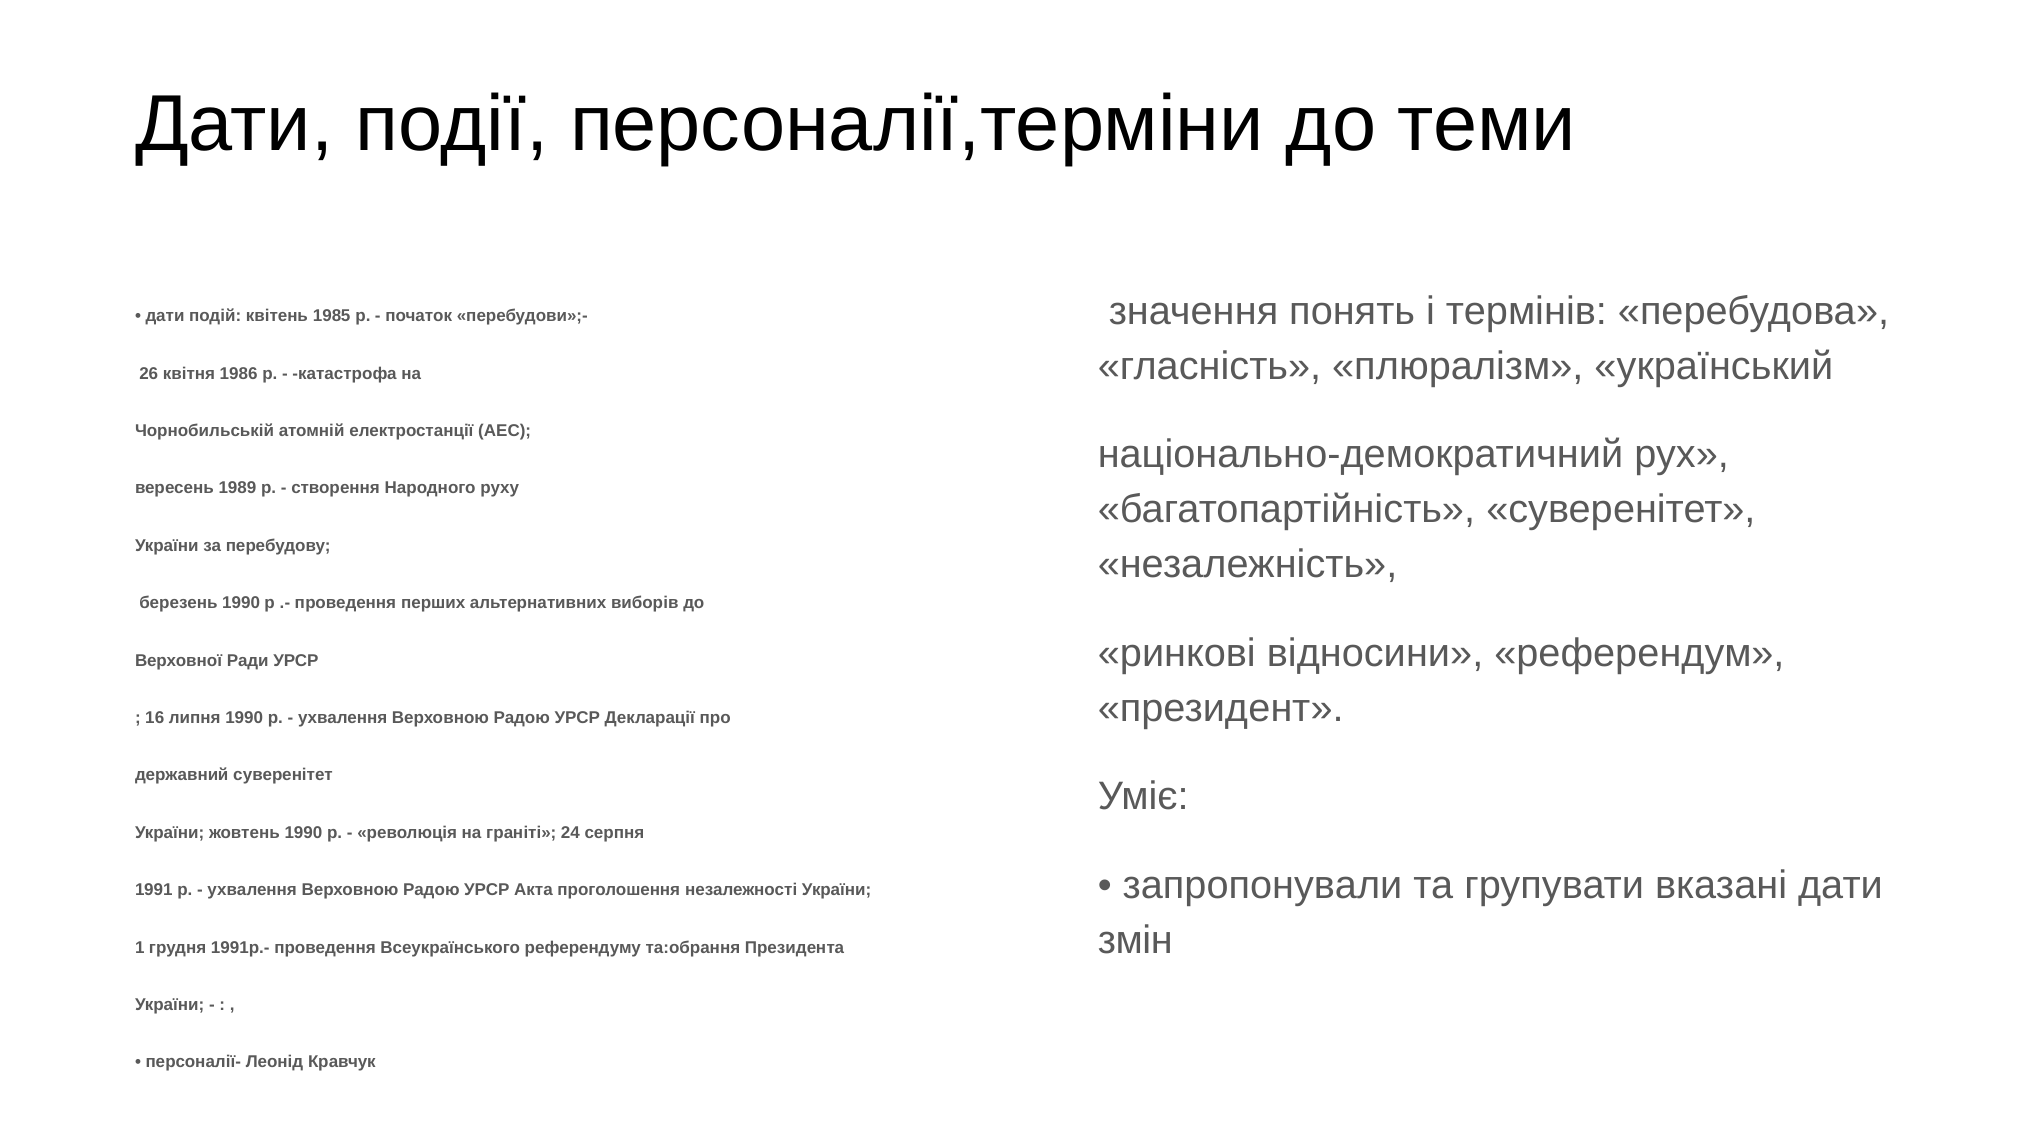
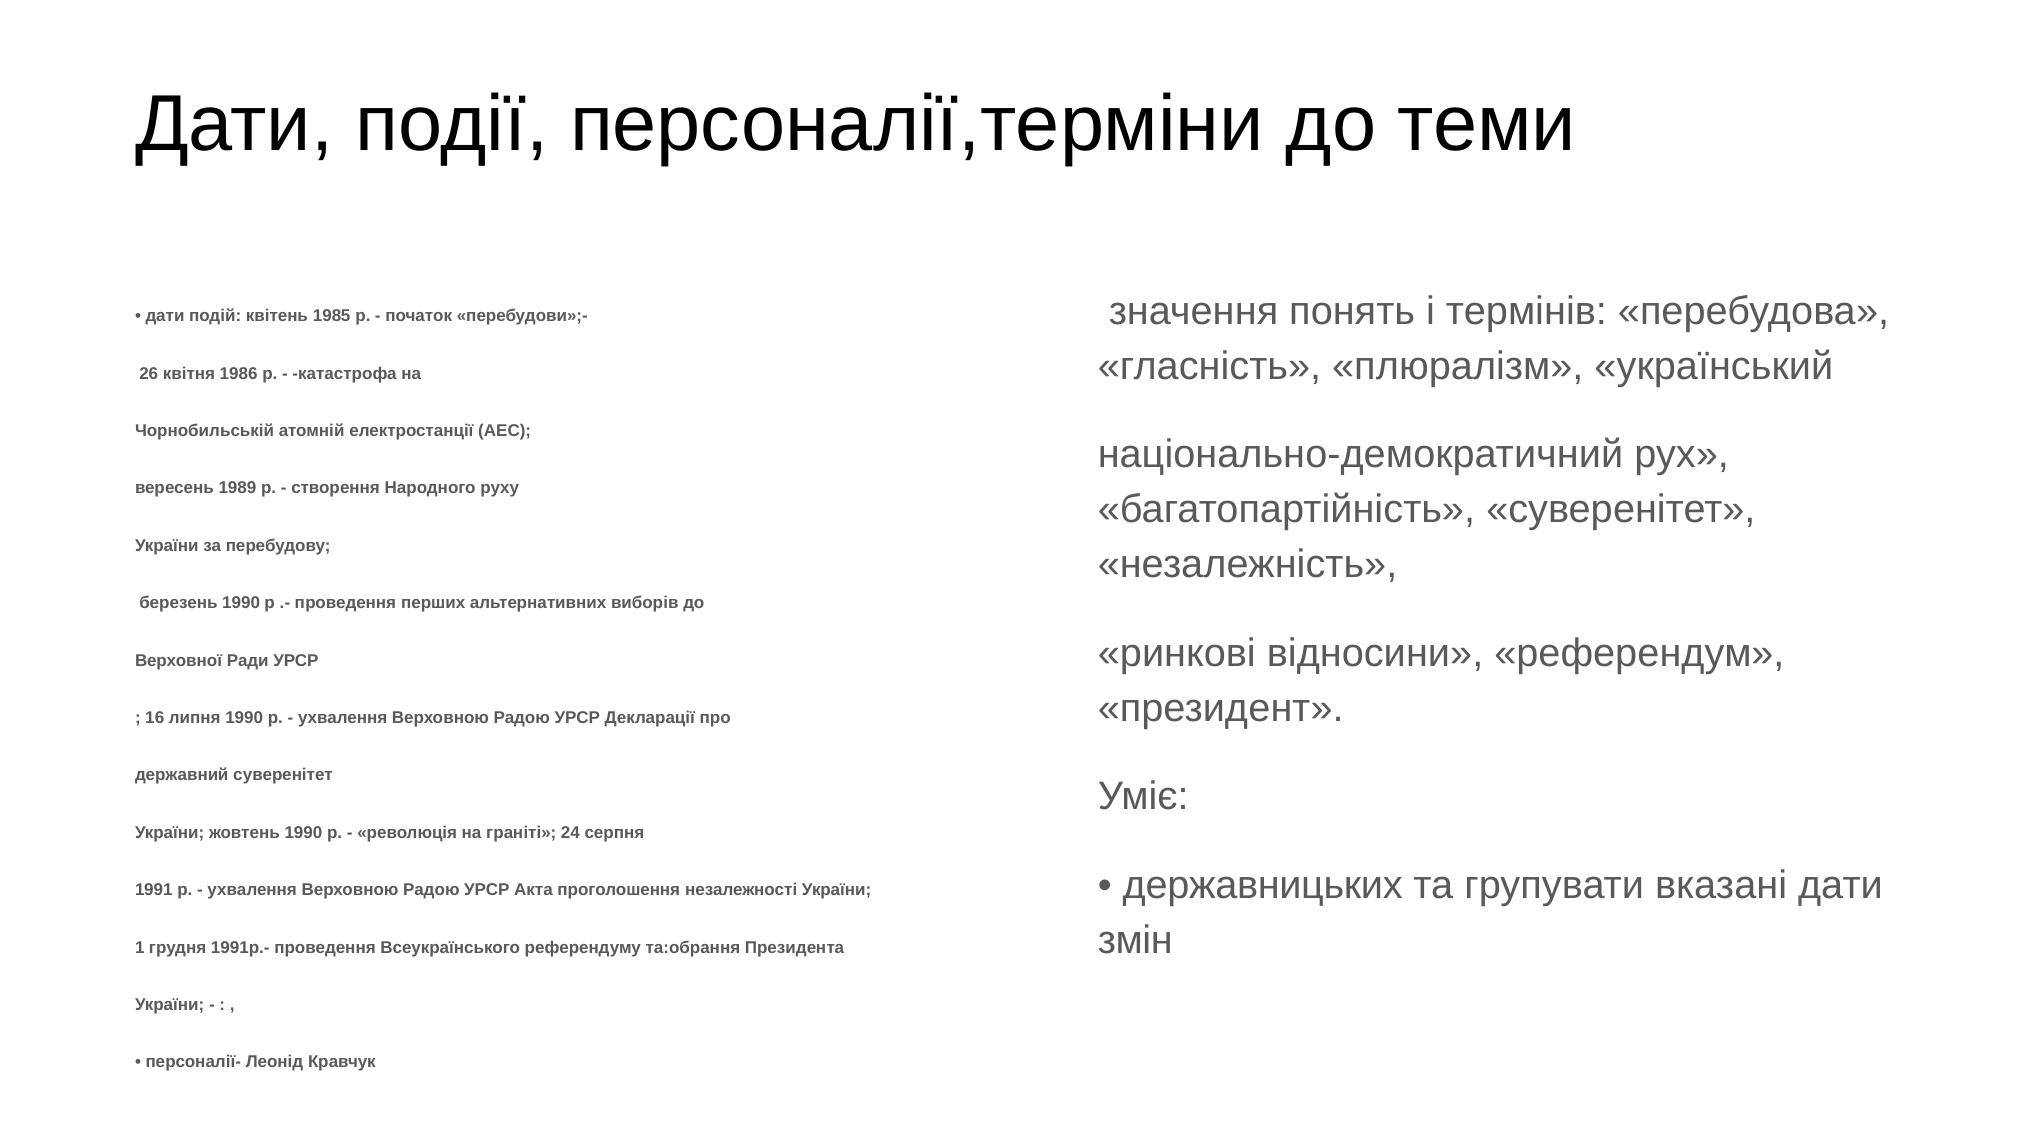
запропонували: запропонували -> державницьких
